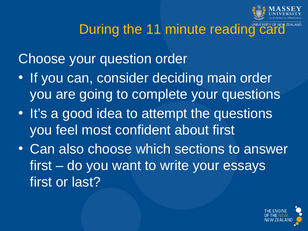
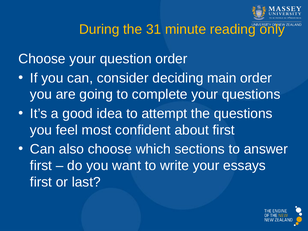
11: 11 -> 31
card: card -> only
